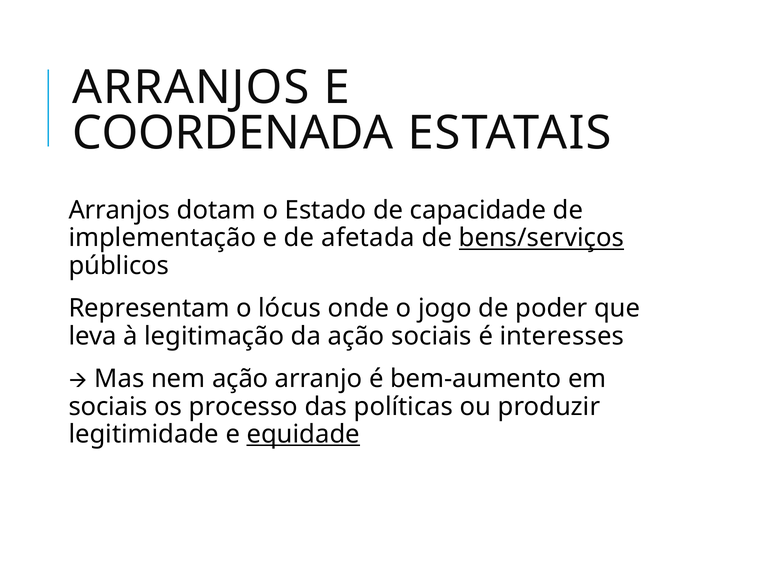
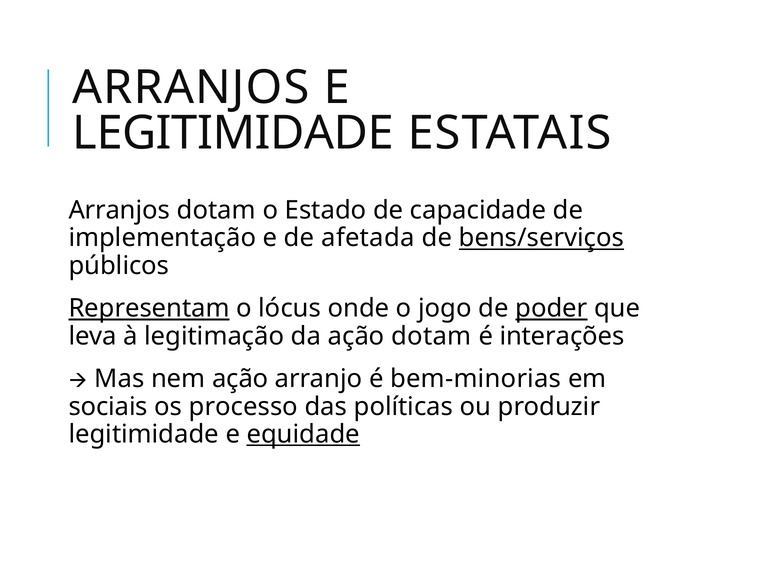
COORDENADA at (233, 133): COORDENADA -> LEGITIMIDADE
Representam underline: none -> present
poder underline: none -> present
ação sociais: sociais -> dotam
interesses: interesses -> interações
bem-aumento: bem-aumento -> bem-minorias
